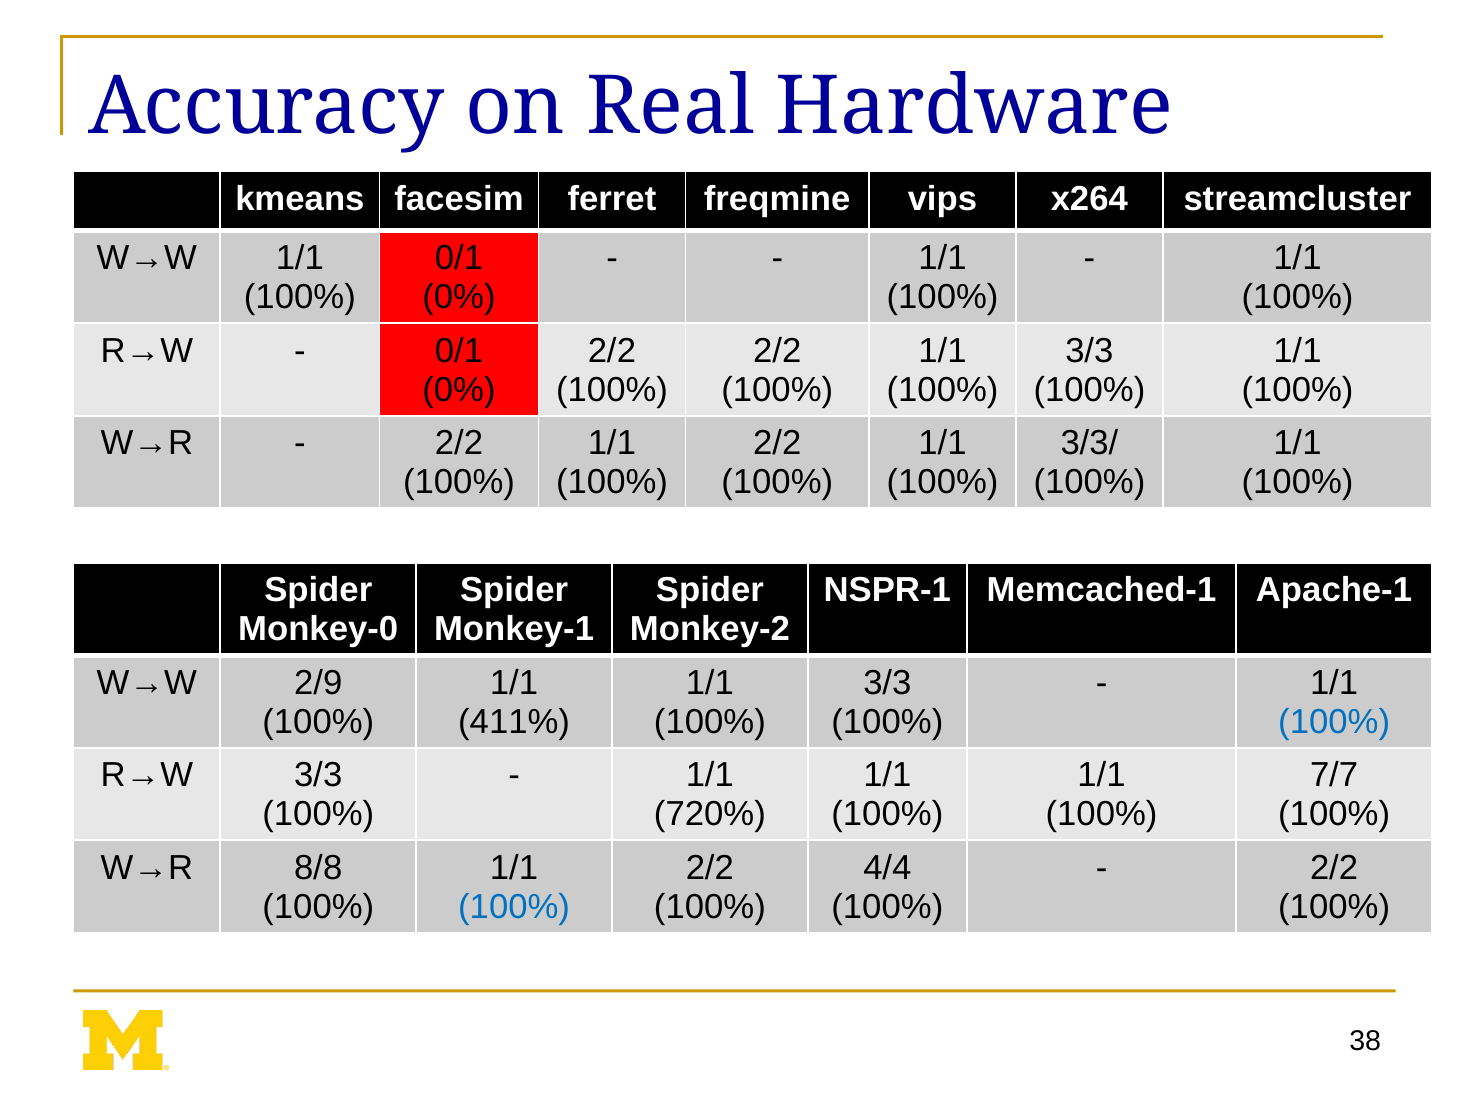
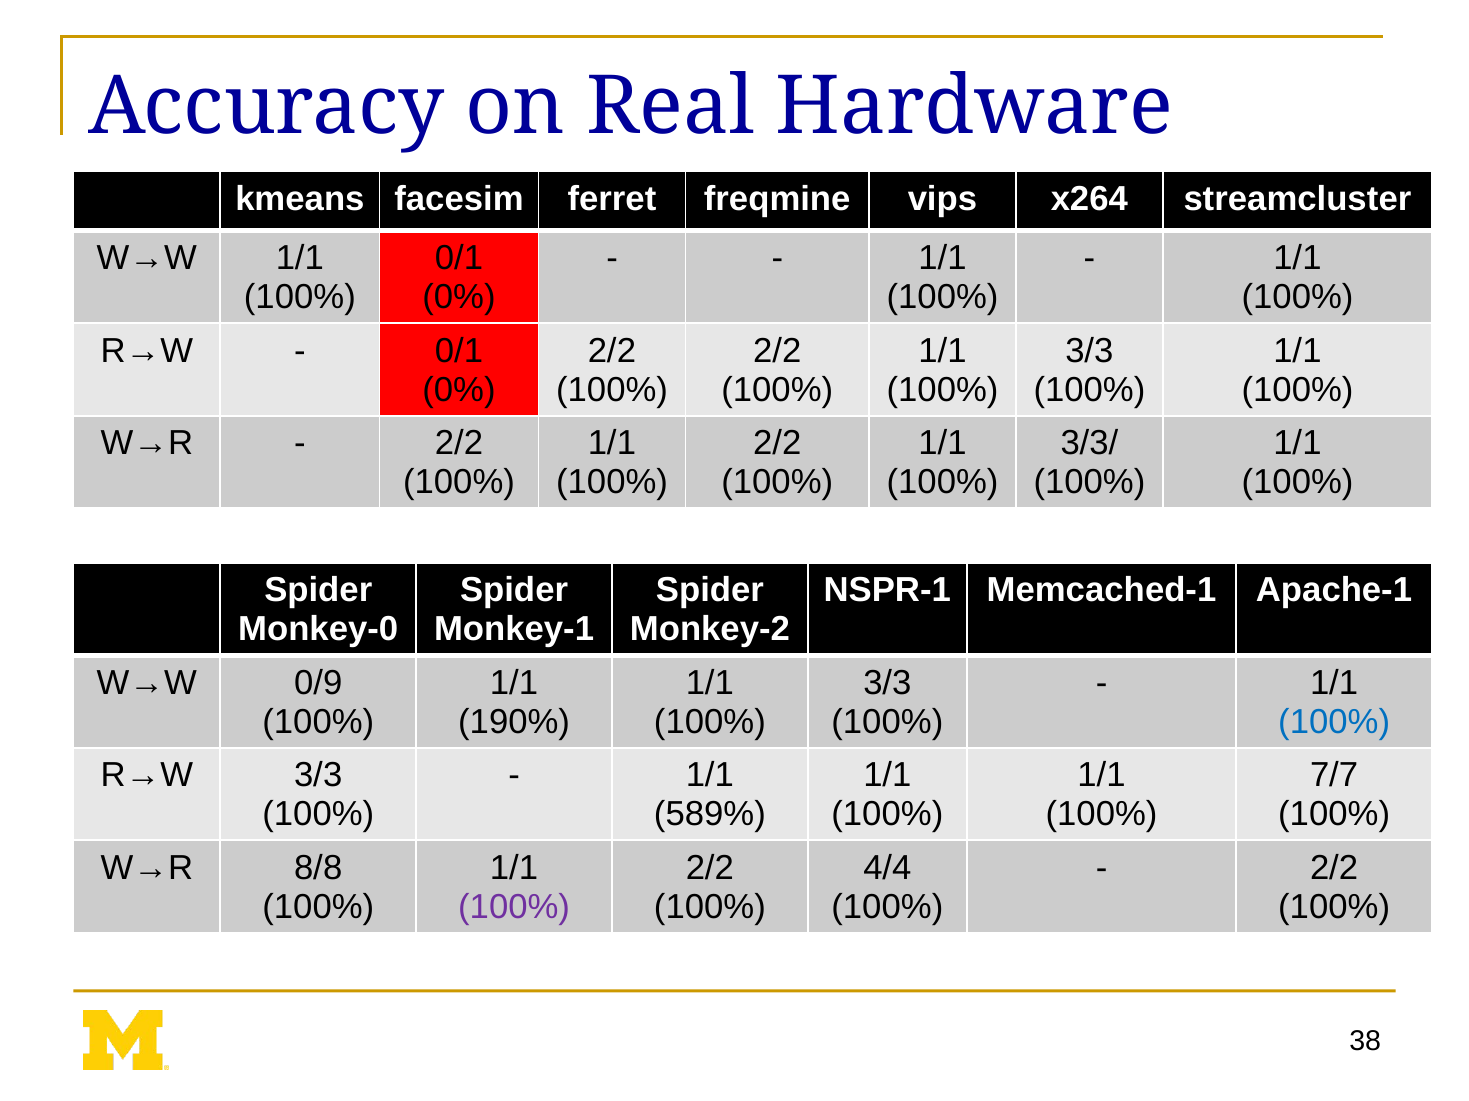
2/9: 2/9 -> 0/9
411%: 411% -> 190%
720%: 720% -> 589%
100% at (514, 907) colour: blue -> purple
